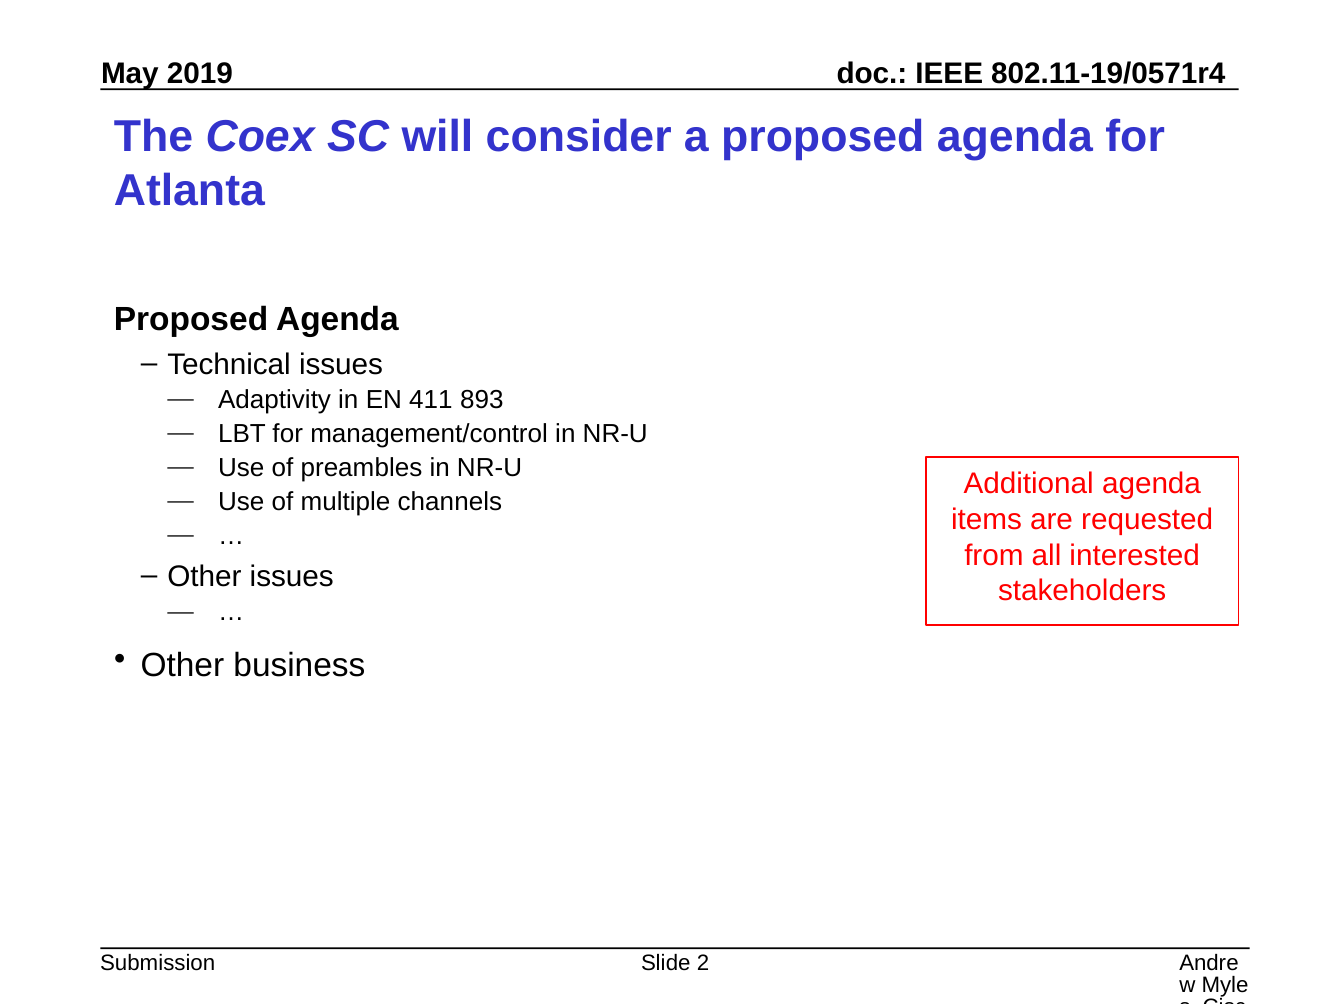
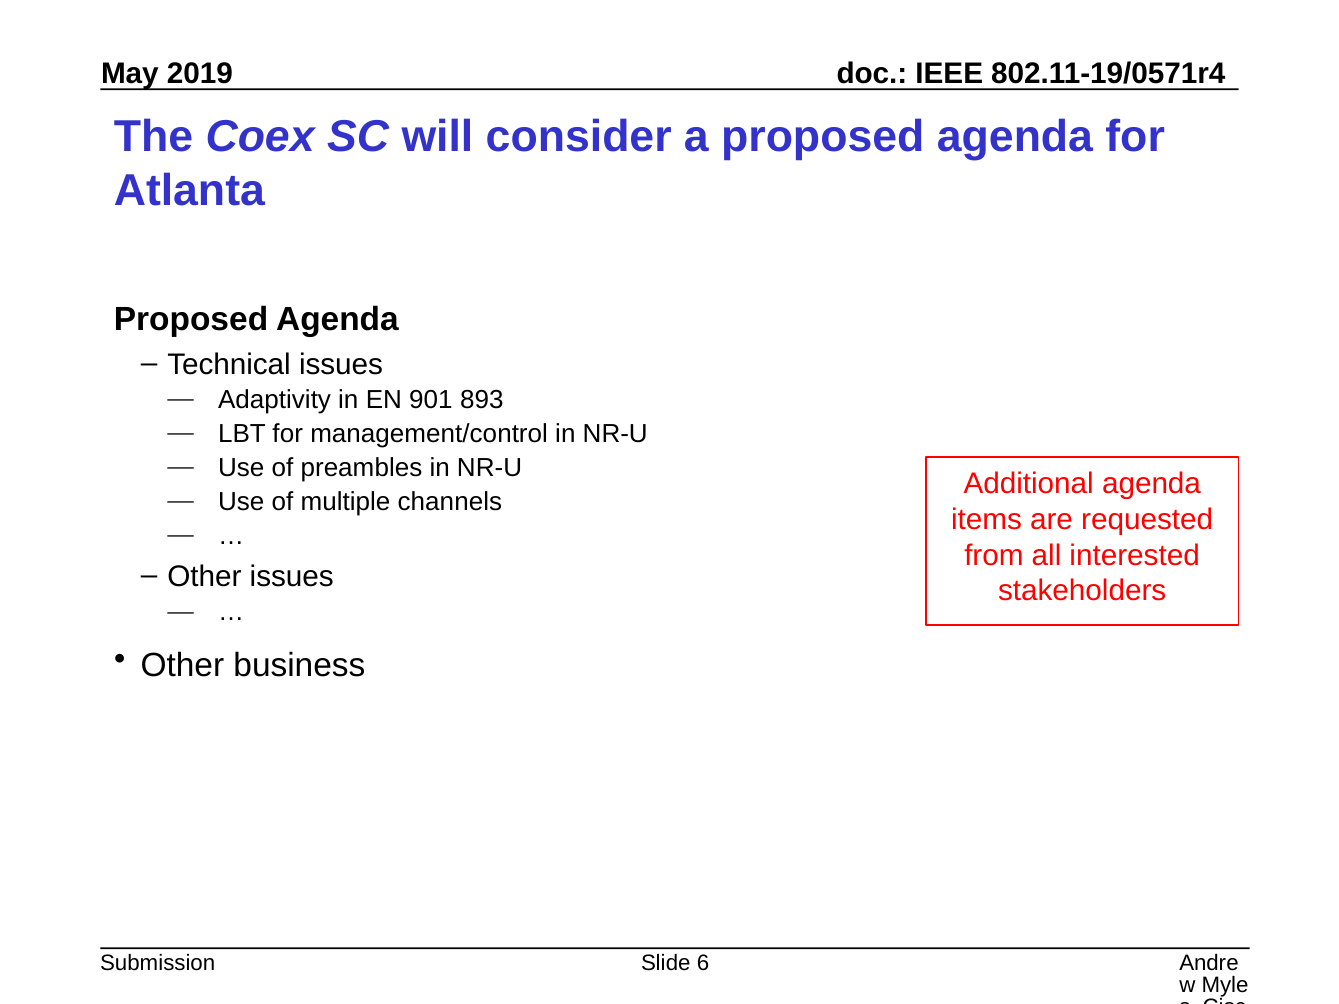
411: 411 -> 901
2: 2 -> 6
